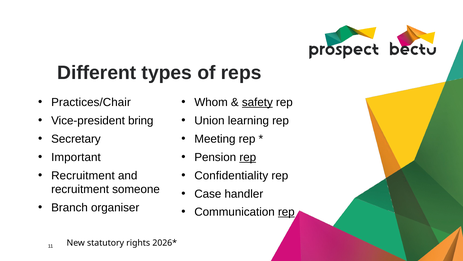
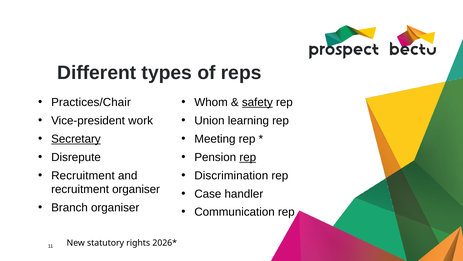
bring: bring -> work
Secretary underline: none -> present
Important: Important -> Disrepute
Confidentiality: Confidentiality -> Discrimination
recruitment someone: someone -> organiser
rep at (286, 212) underline: present -> none
